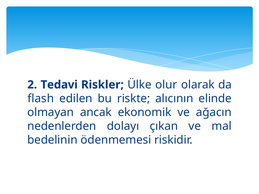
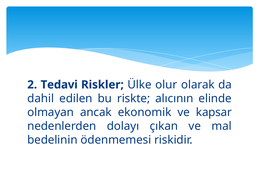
flash: flash -> dahil
ağacın: ağacın -> kapsar
